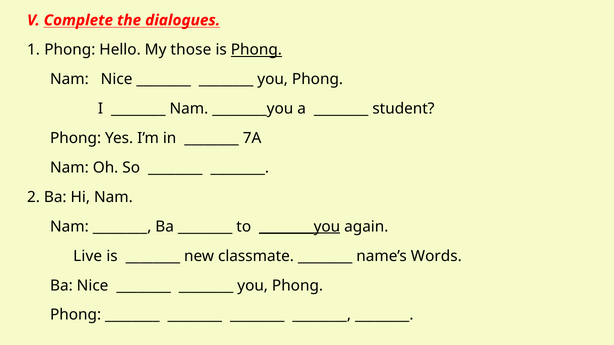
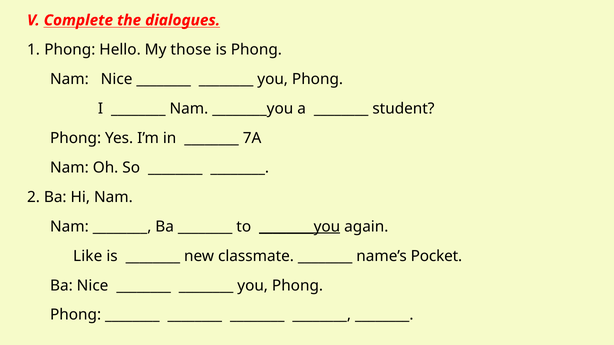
Phong at (256, 50) underline: present -> none
Live: Live -> Like
Words: Words -> Pocket
